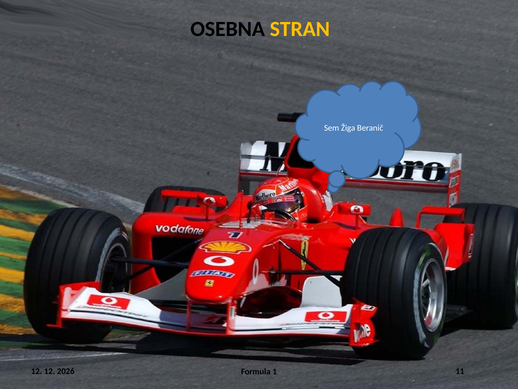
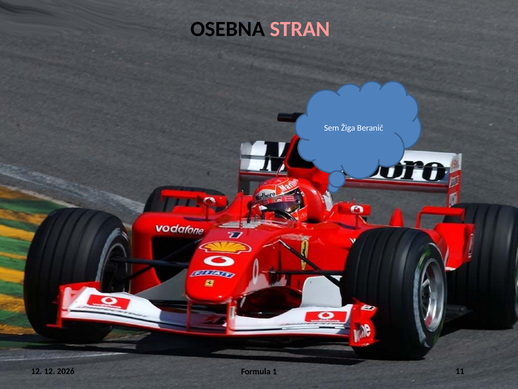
STRAN colour: yellow -> pink
